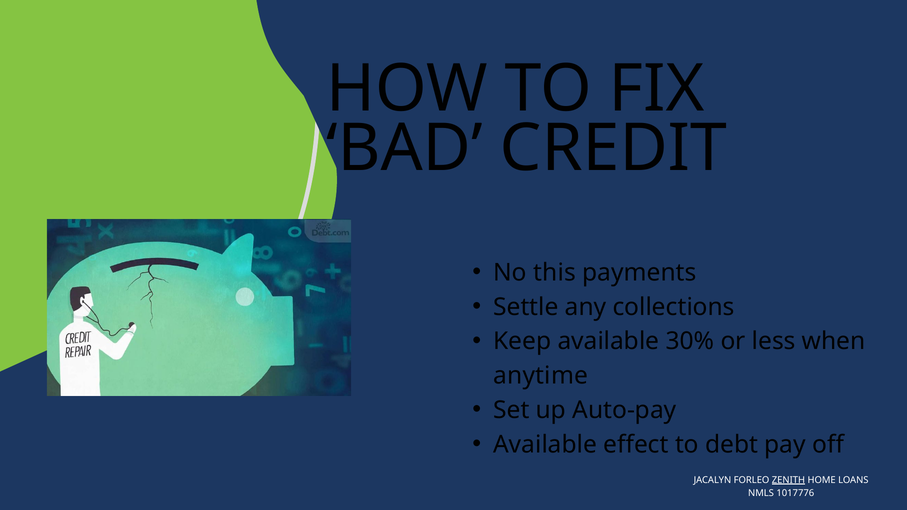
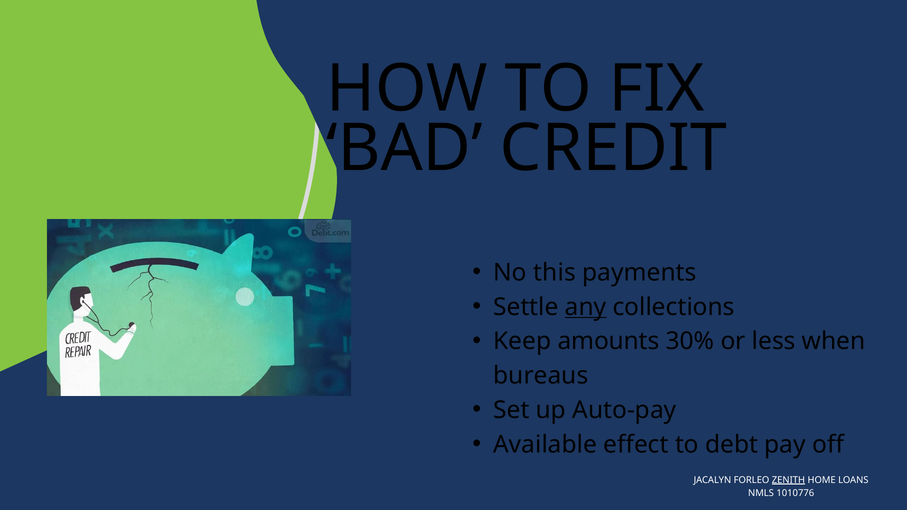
any underline: none -> present
Keep available: available -> amounts
anytime: anytime -> bureaus
1017776: 1017776 -> 1010776
